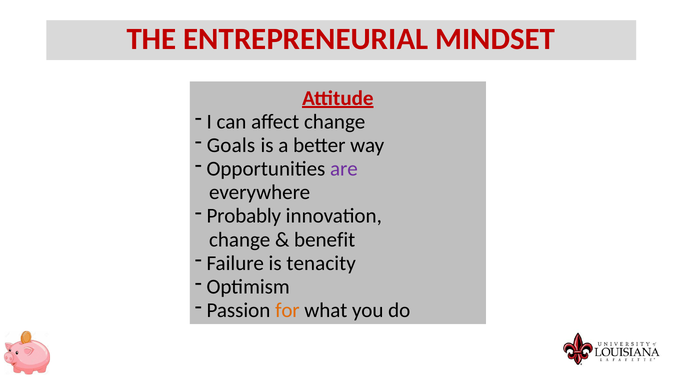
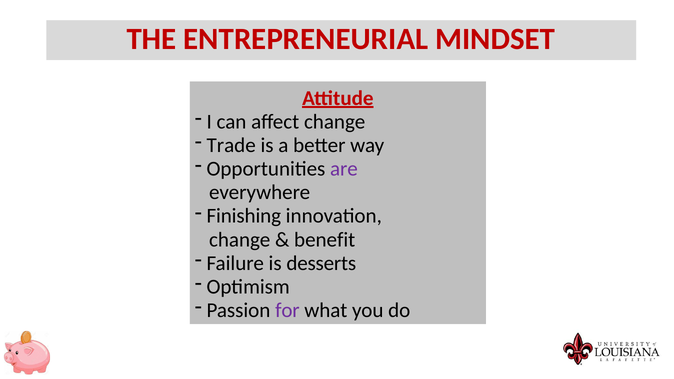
Goals: Goals -> Trade
Probably: Probably -> Finishing
tenacity: tenacity -> desserts
for colour: orange -> purple
